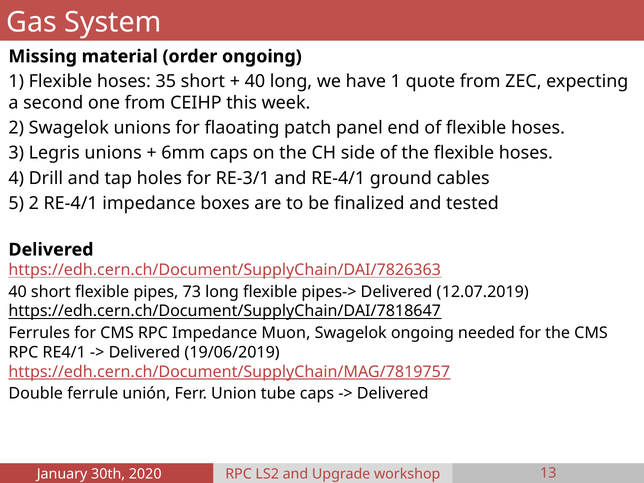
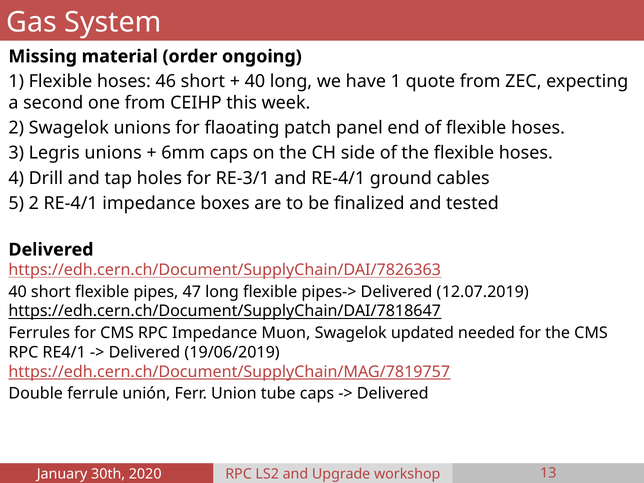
35: 35 -> 46
73: 73 -> 47
Swagelok ongoing: ongoing -> updated
